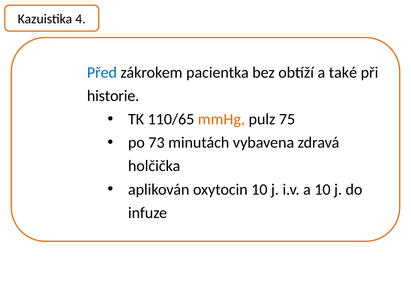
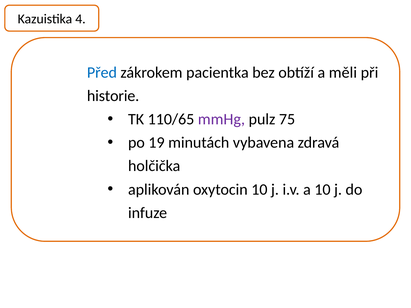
také: také -> měli
mmHg colour: orange -> purple
73: 73 -> 19
